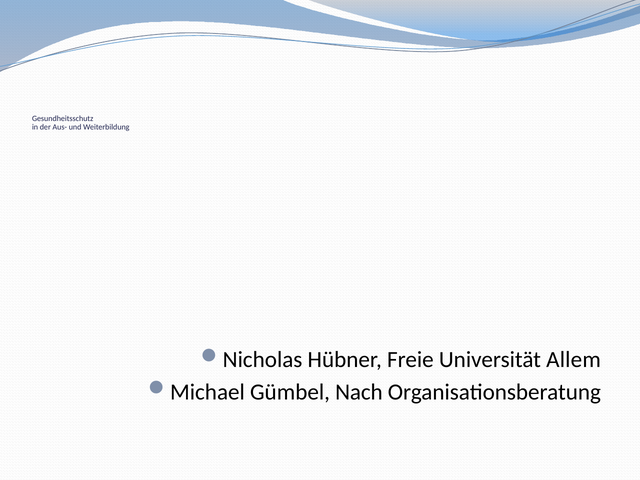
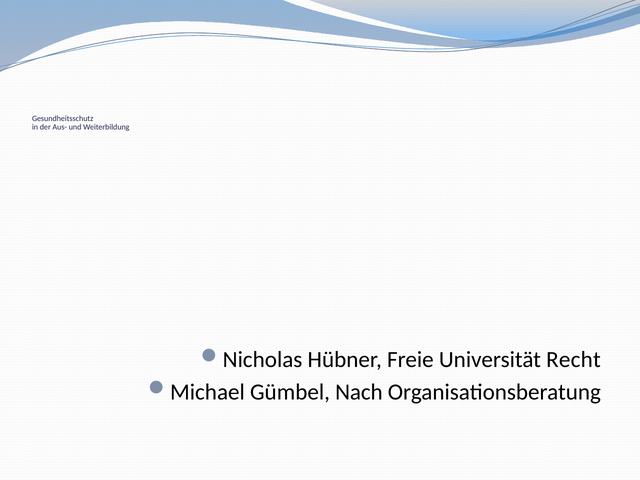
Allem: Allem -> Recht
